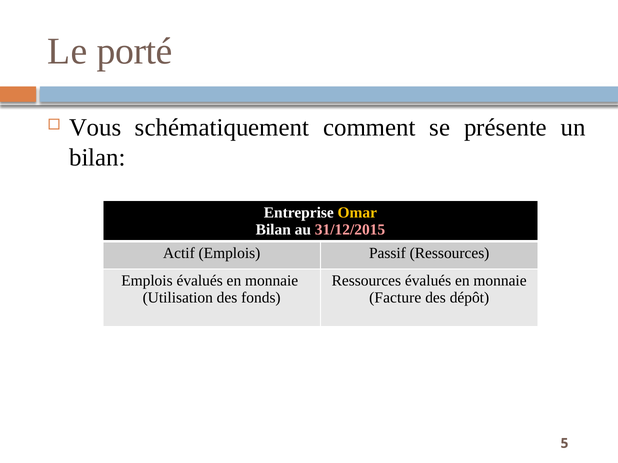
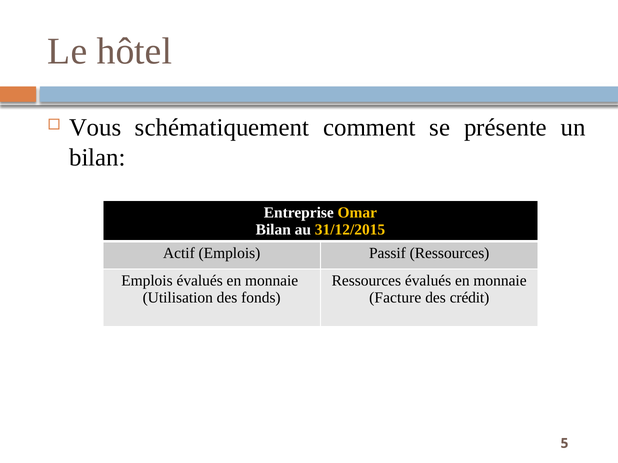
porté: porté -> hôtel
31/12/2015 colour: pink -> yellow
dépôt: dépôt -> crédit
